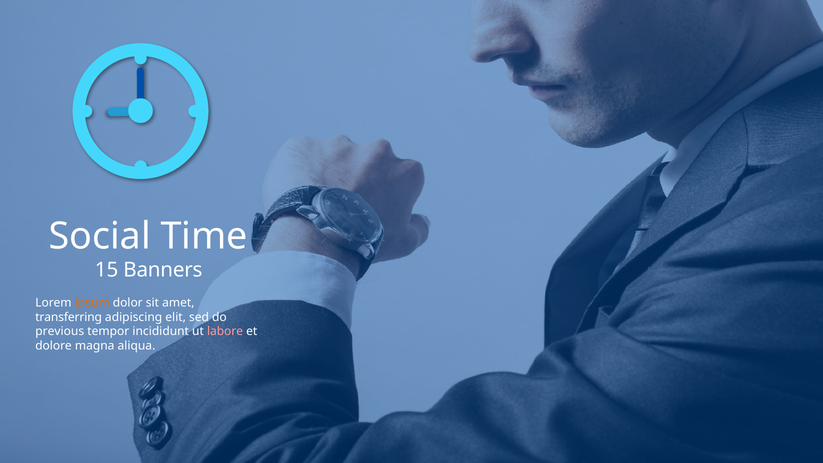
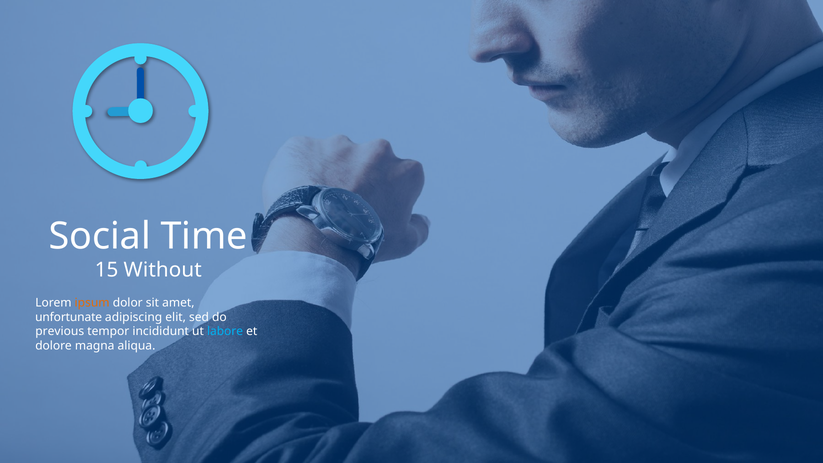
Banners: Banners -> Without
transferring: transferring -> unfortunate
labore colour: pink -> light blue
